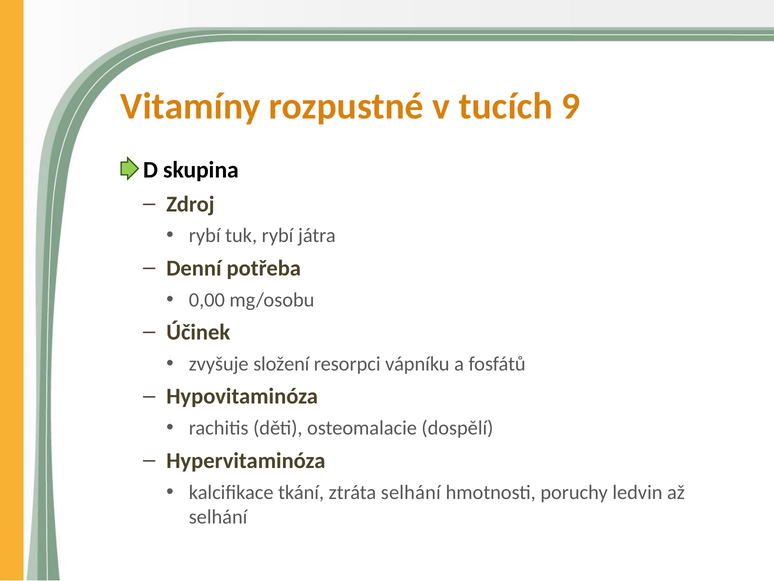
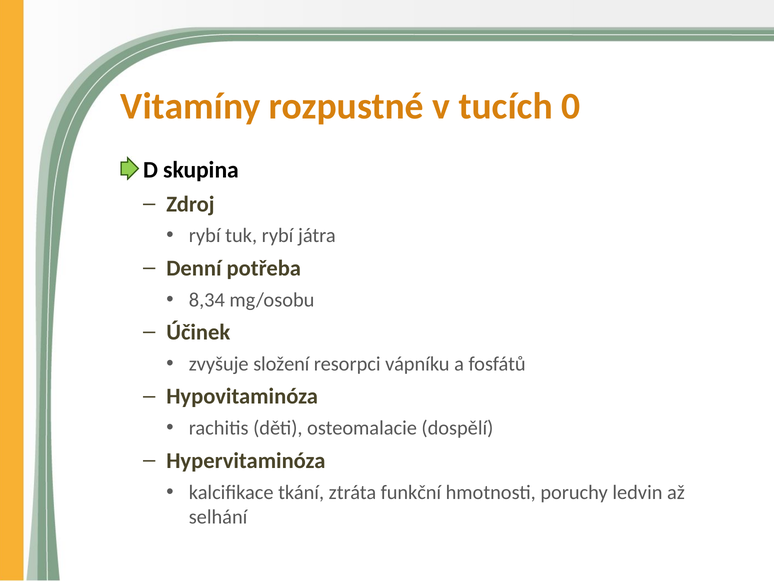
9: 9 -> 0
0,00: 0,00 -> 8,34
ztráta selhání: selhání -> funkční
